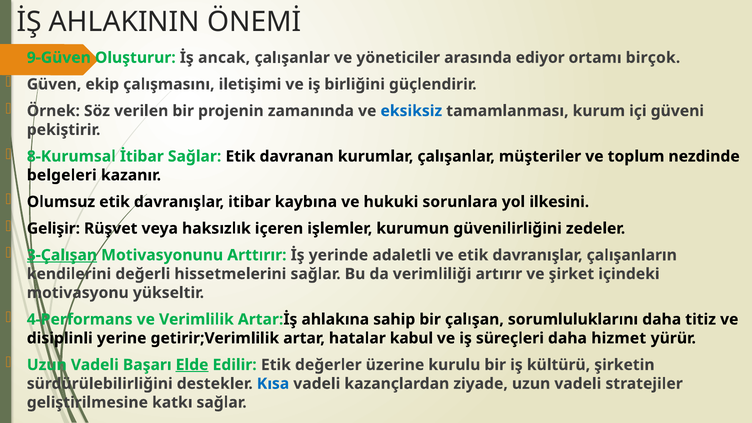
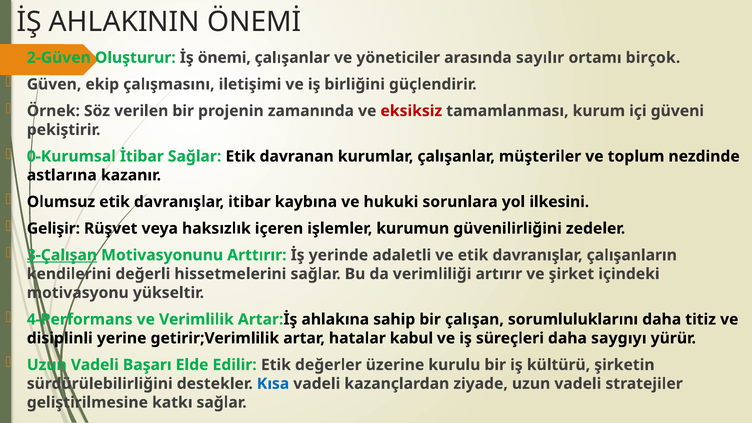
9-Güven: 9-Güven -> 2-Güven
ancak: ancak -> önemi
ediyor: ediyor -> sayılır
eksiksiz colour: blue -> red
8-Kurumsal: 8-Kurumsal -> 0-Kurumsal
belgeleri: belgeleri -> astlarına
hizmet: hizmet -> saygıyı
Elde underline: present -> none
